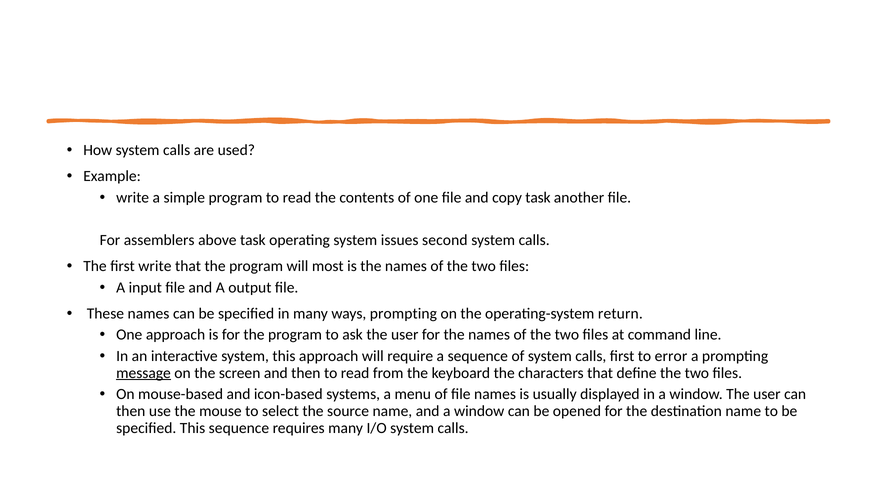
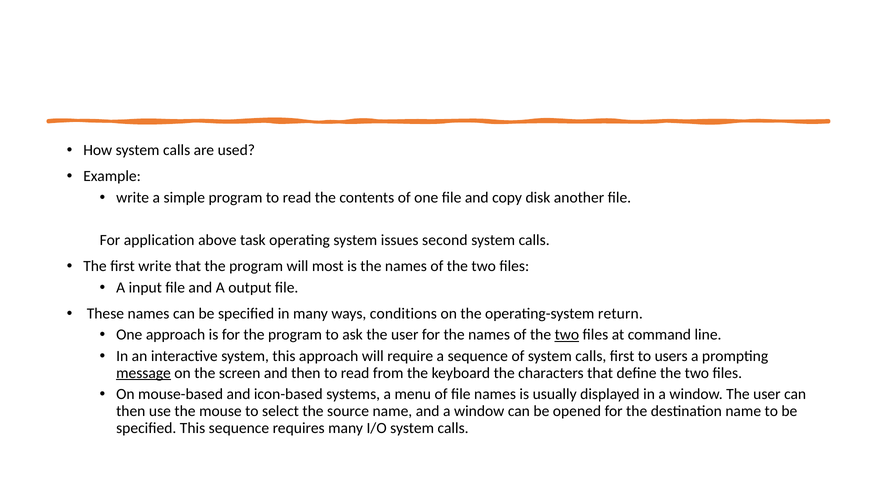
copy task: task -> disk
assemblers: assemblers -> application
ways prompting: prompting -> conditions
two at (567, 335) underline: none -> present
error: error -> users
